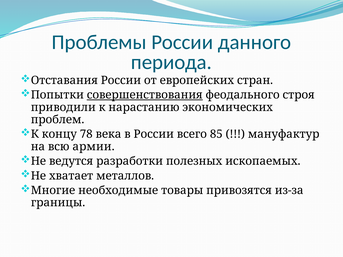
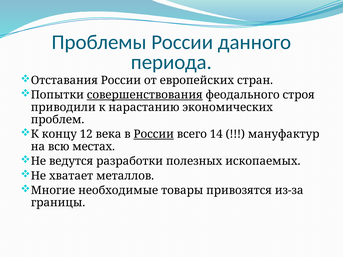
78: 78 -> 12
России at (154, 134) underline: none -> present
85: 85 -> 14
армии: армии -> местах
